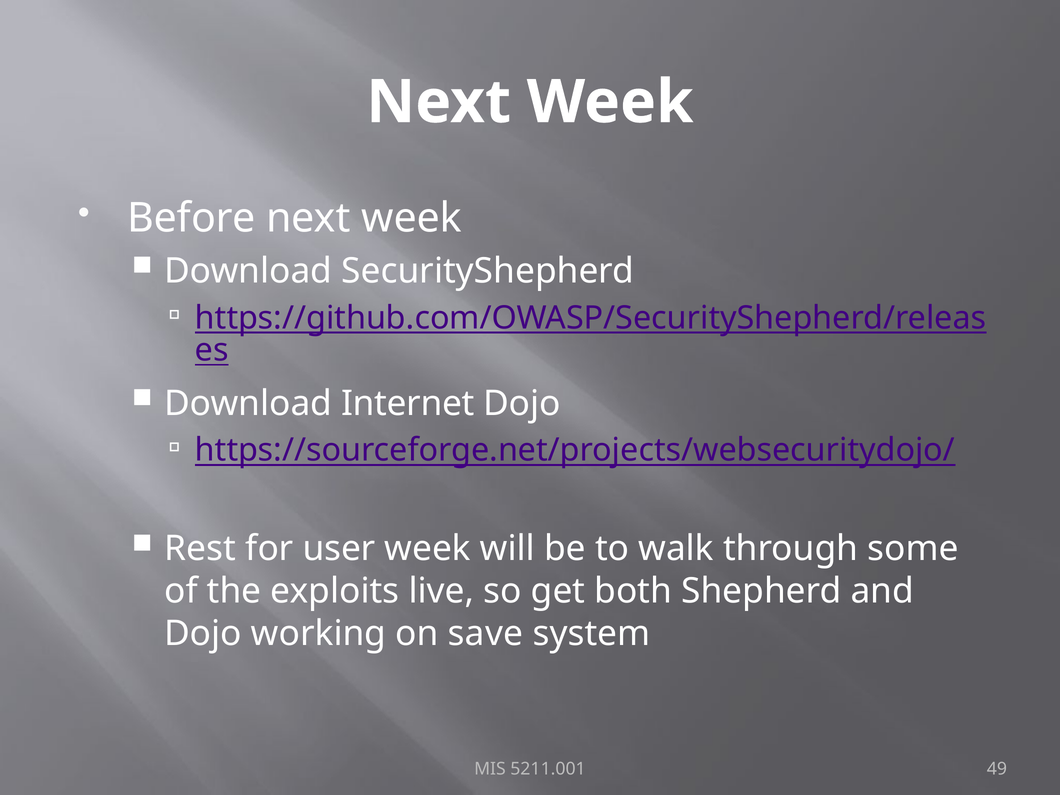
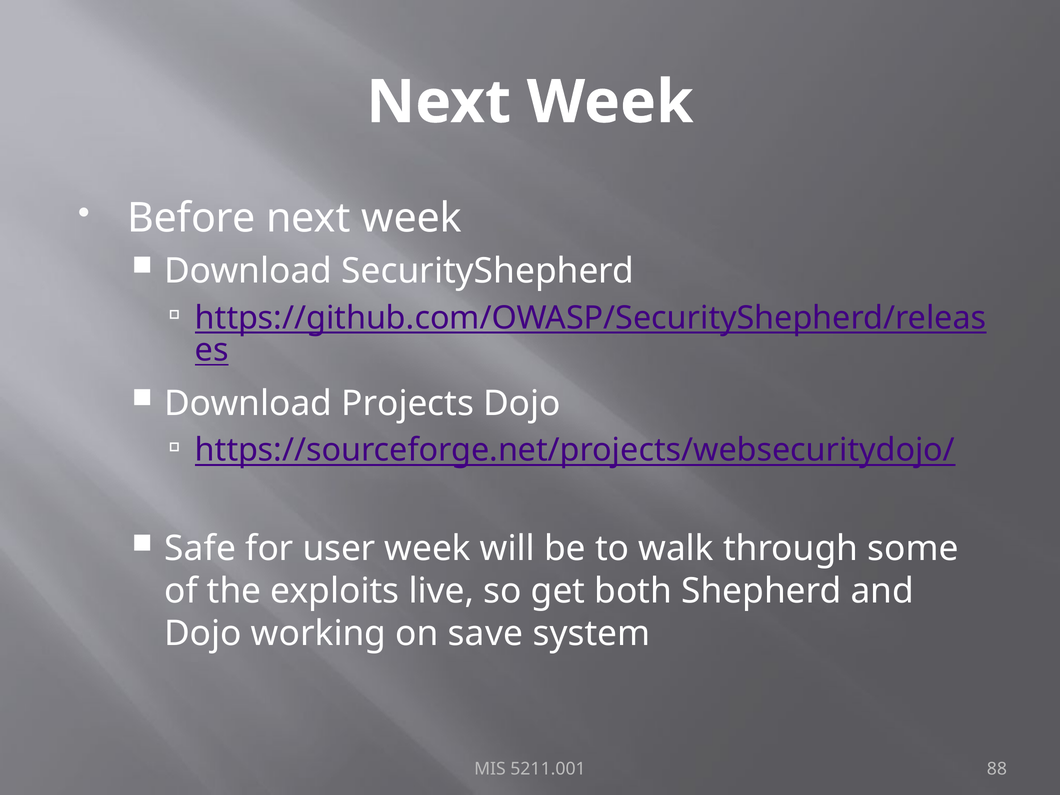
Internet: Internet -> Projects
Rest: Rest -> Safe
49: 49 -> 88
